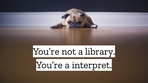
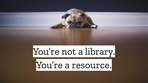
interpret: interpret -> resource
